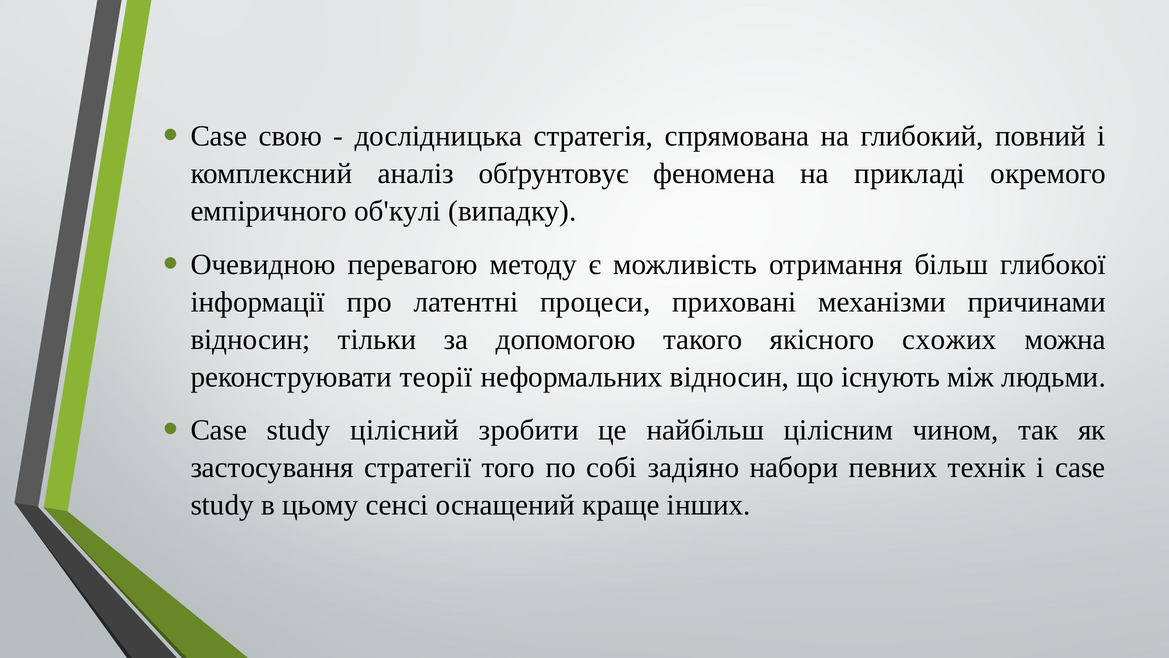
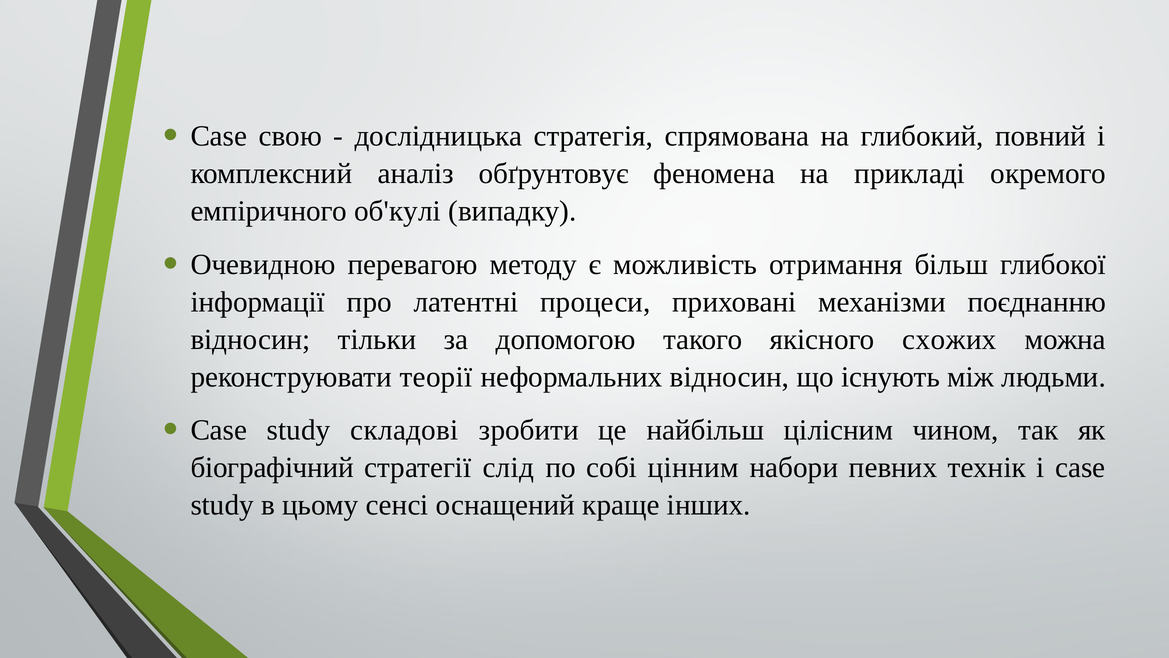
причинами: причинами -> поєднанню
цілісний: цілісний -> складові
застосування: застосування -> біографічний
того: того -> слід
задіяно: задіяно -> цінним
